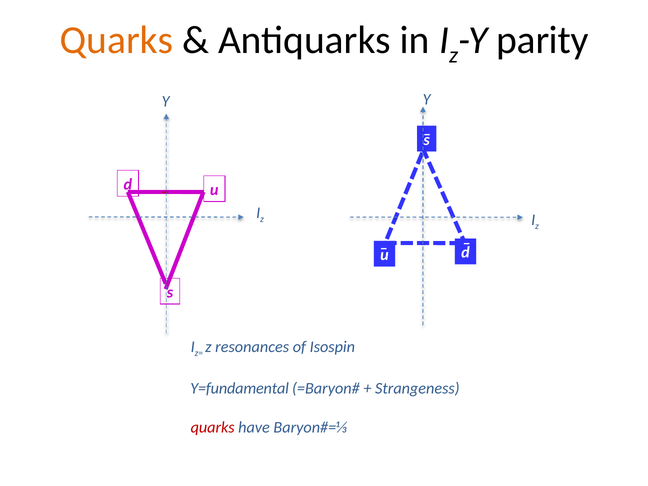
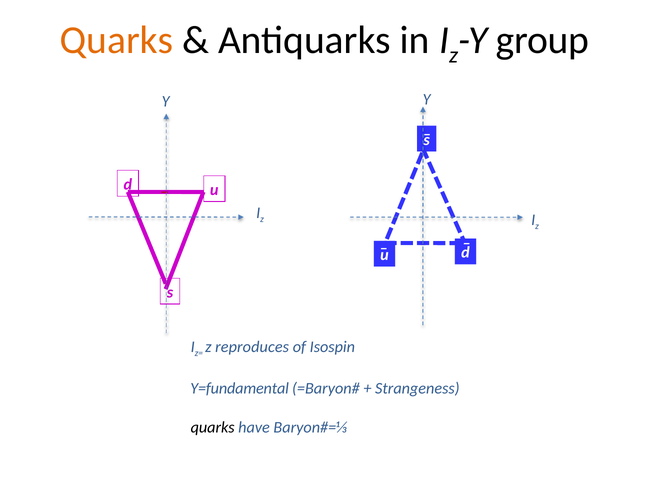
parity: parity -> group
resonances: resonances -> reproduces
quarks at (213, 428) colour: red -> black
